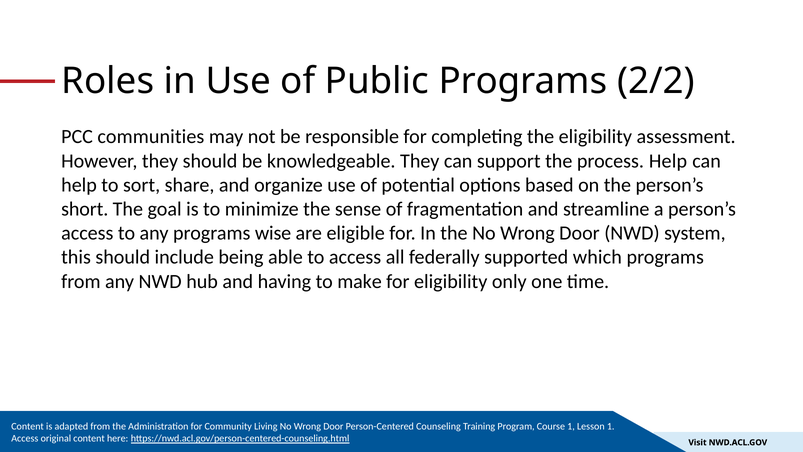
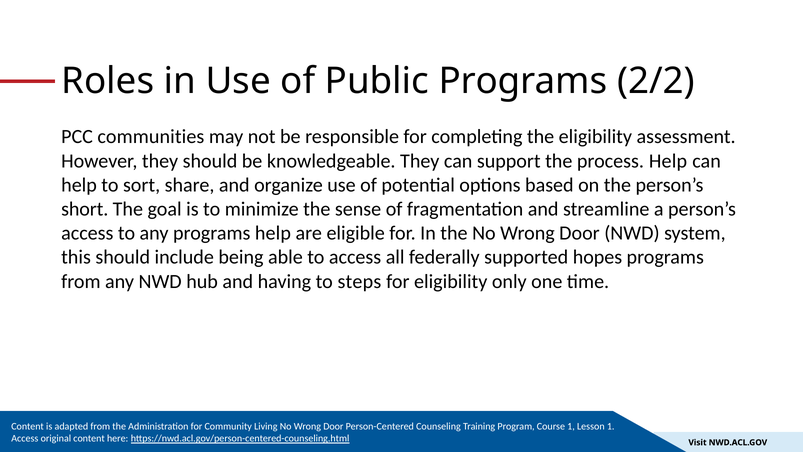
programs wise: wise -> help
which: which -> hopes
make: make -> steps
